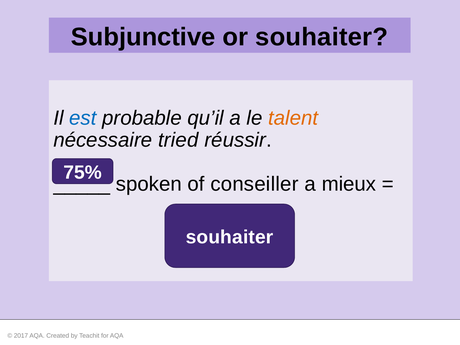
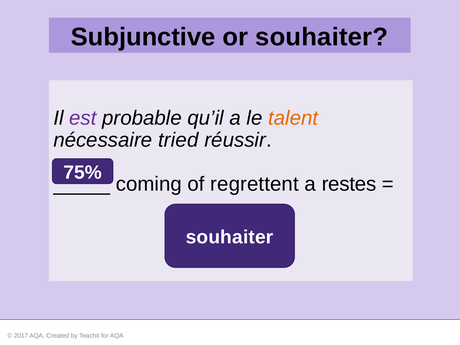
est colour: blue -> purple
spoken: spoken -> coming
conseiller: conseiller -> regrettent
mieux: mieux -> restes
